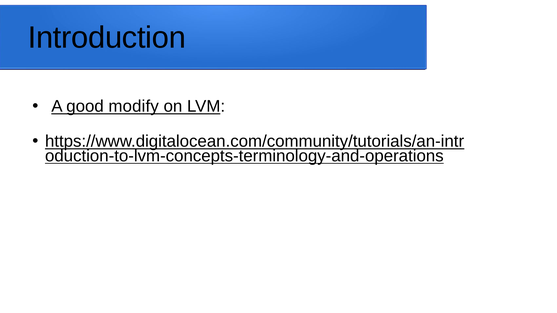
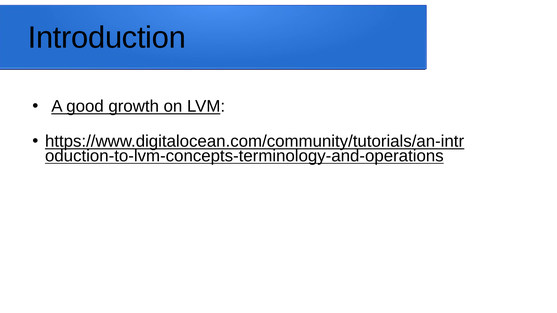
modify: modify -> growth
